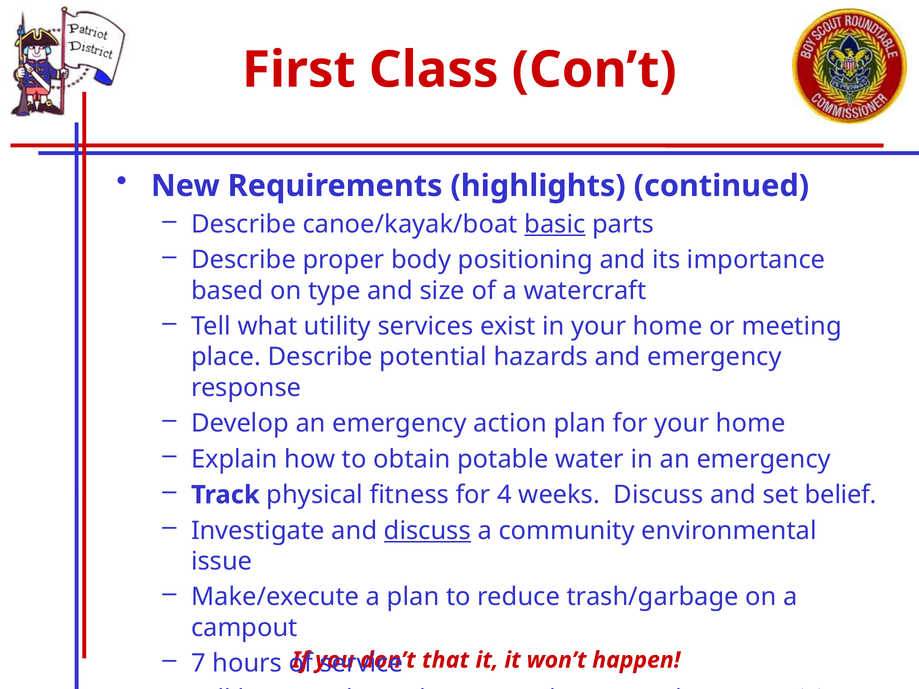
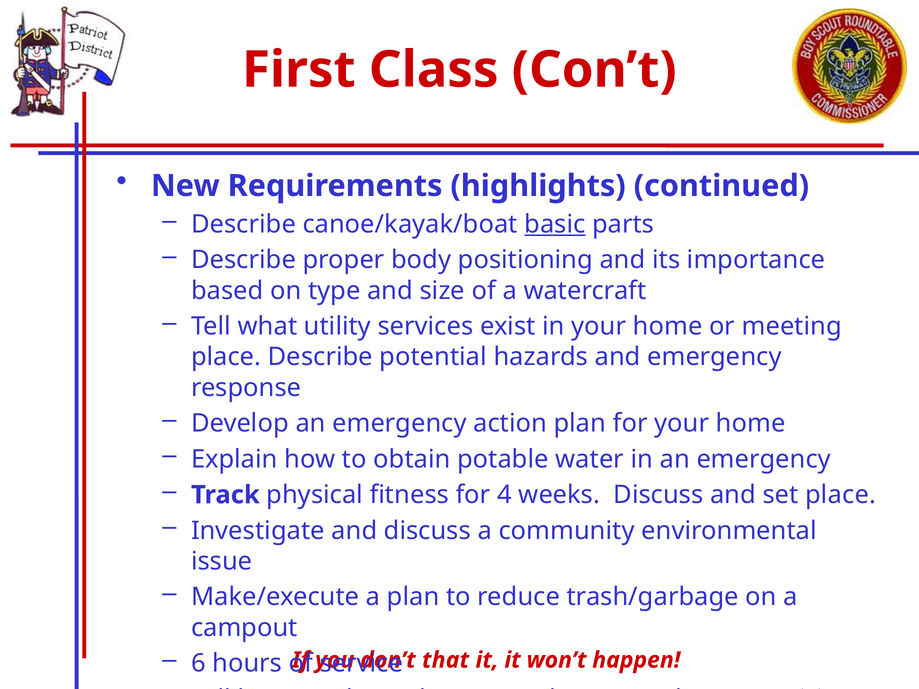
set belief: belief -> place
discuss at (427, 531) underline: present -> none
7: 7 -> 6
